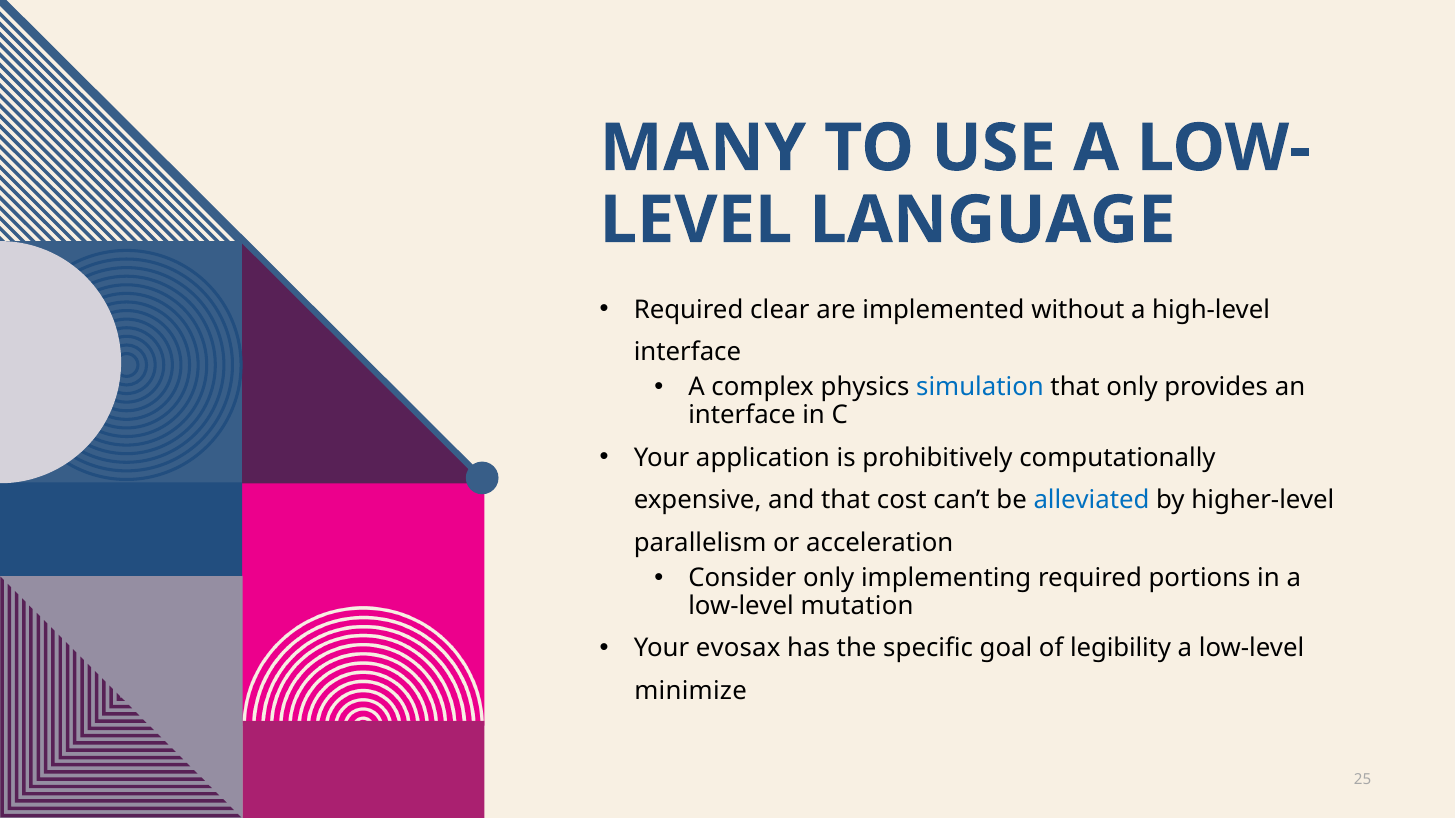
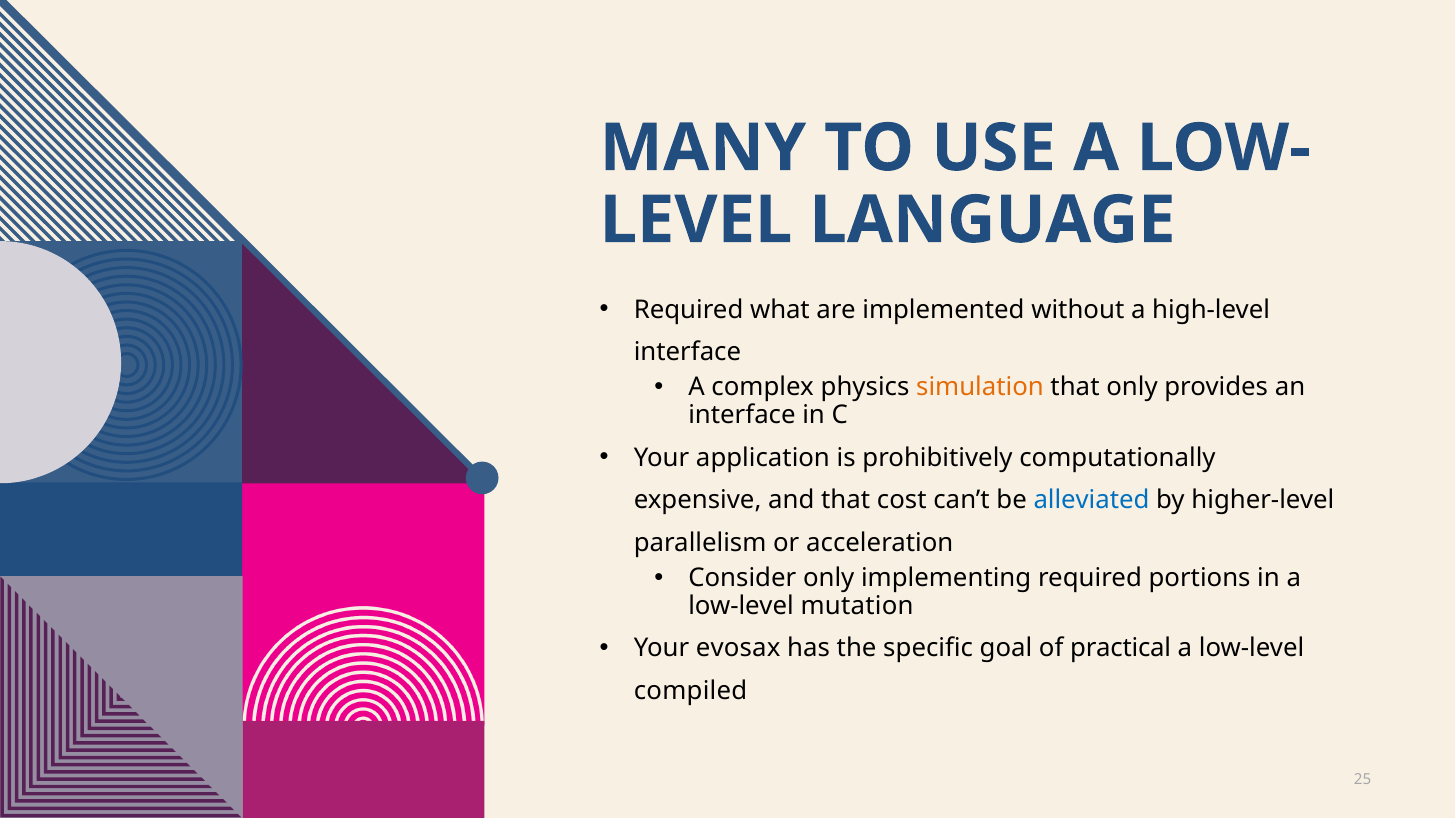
clear: clear -> what
simulation colour: blue -> orange
legibility: legibility -> practical
minimize: minimize -> compiled
